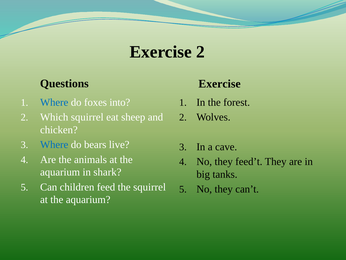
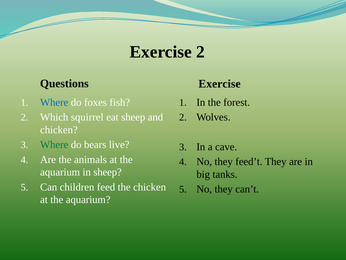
into: into -> fish
Where at (54, 144) colour: blue -> green
in shark: shark -> sheep
the squirrel: squirrel -> chicken
